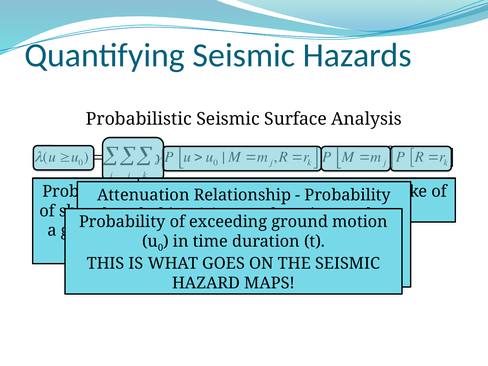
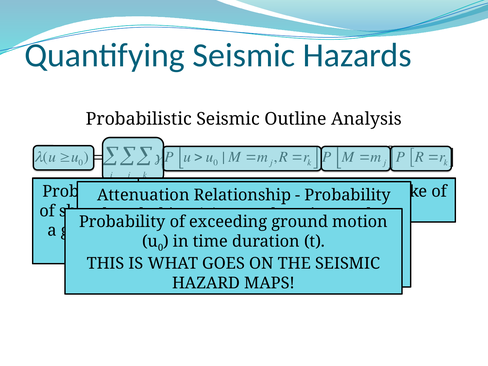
Surface: Surface -> Outline
